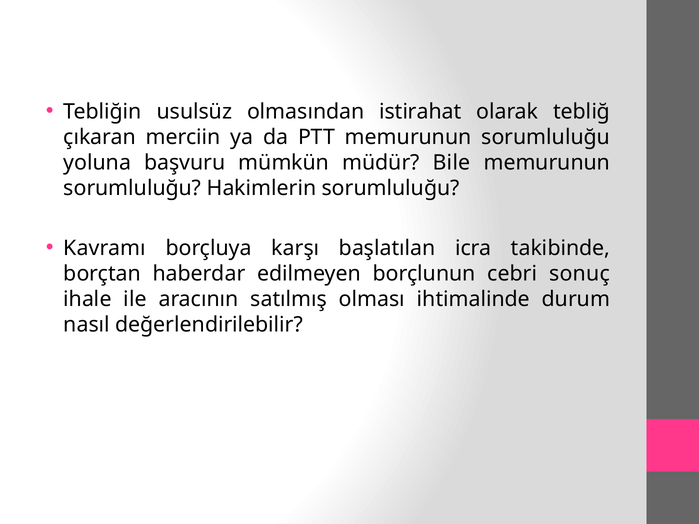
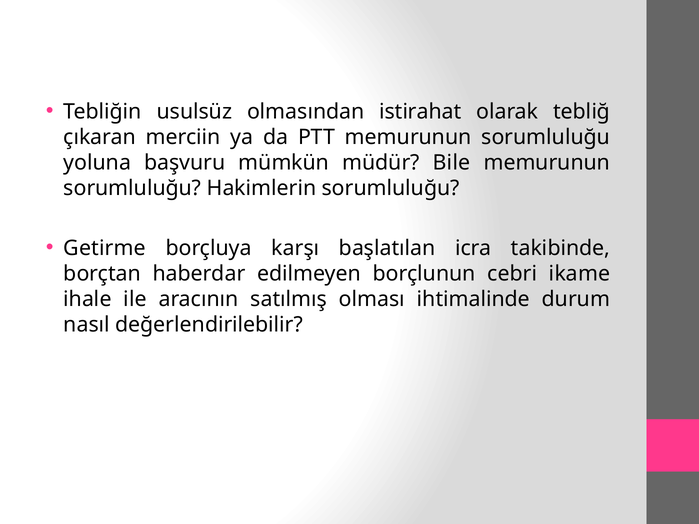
Kavramı: Kavramı -> Getirme
sonuç: sonuç -> ikame
